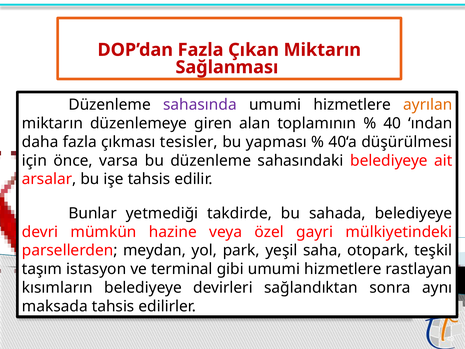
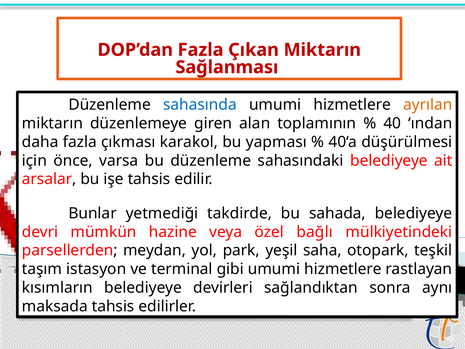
sahasında colour: purple -> blue
tesisler: tesisler -> karakol
gayri: gayri -> bağlı
